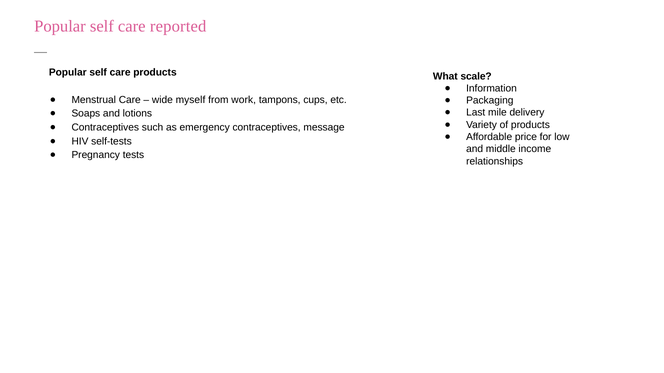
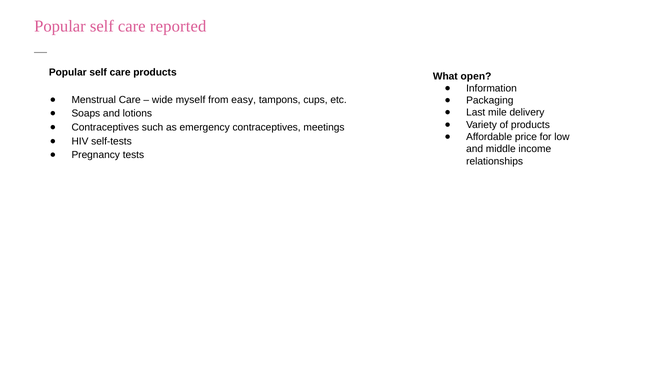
scale: scale -> open
work: work -> easy
message: message -> meetings
